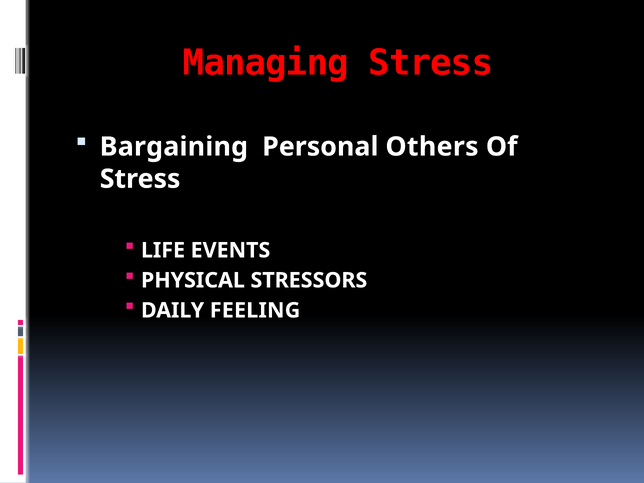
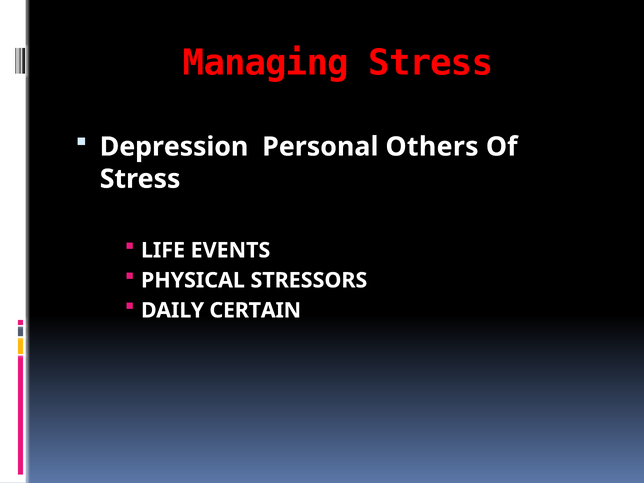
Bargaining: Bargaining -> Depression
FEELING: FEELING -> CERTAIN
